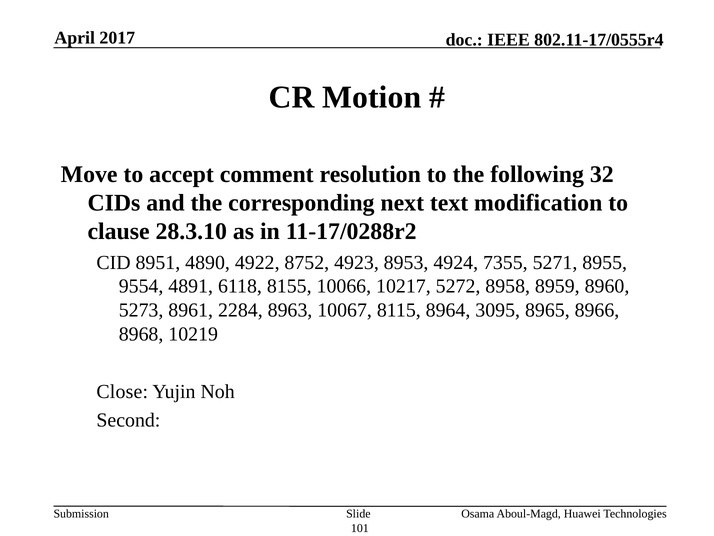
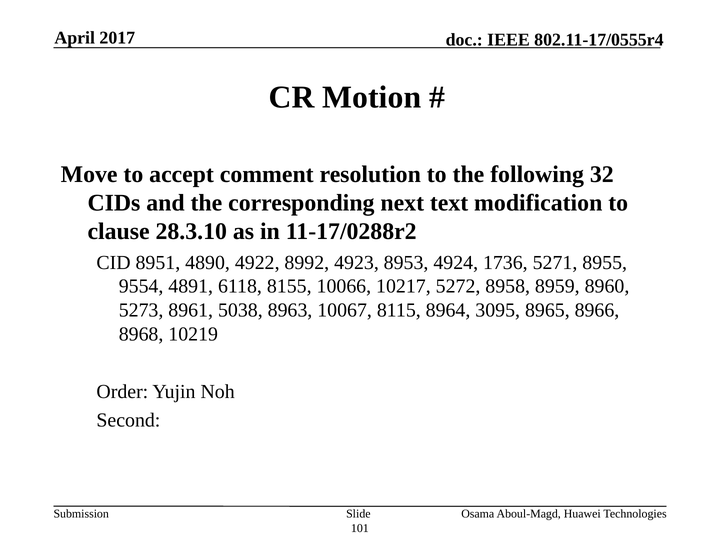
8752: 8752 -> 8992
7355: 7355 -> 1736
2284: 2284 -> 5038
Close: Close -> Order
